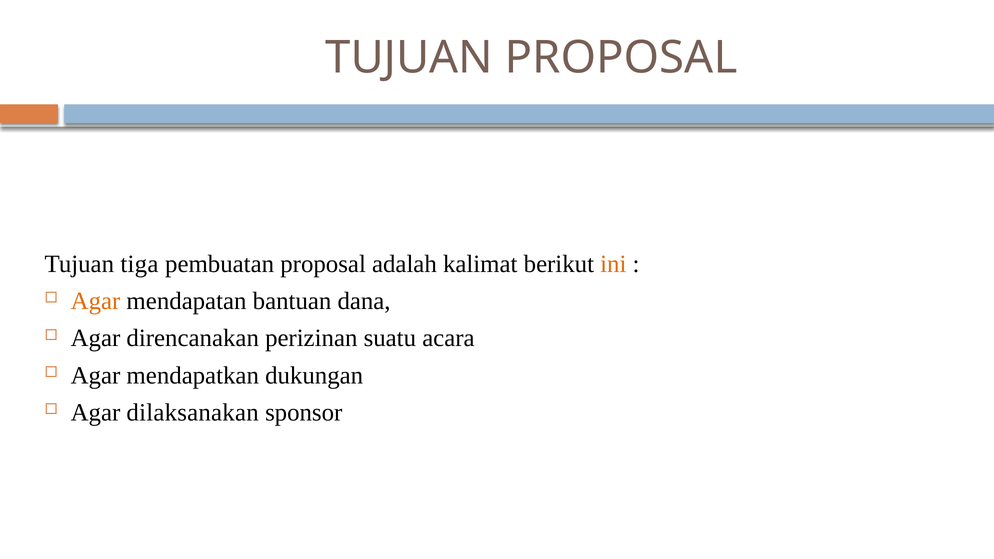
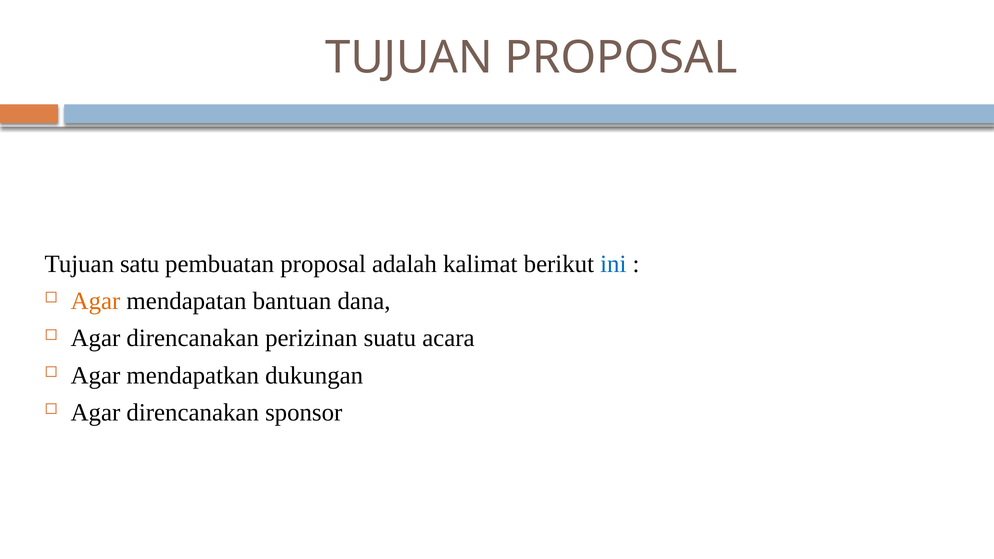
tiga: tiga -> satu
ini colour: orange -> blue
dilaksanakan at (193, 412): dilaksanakan -> direncanakan
